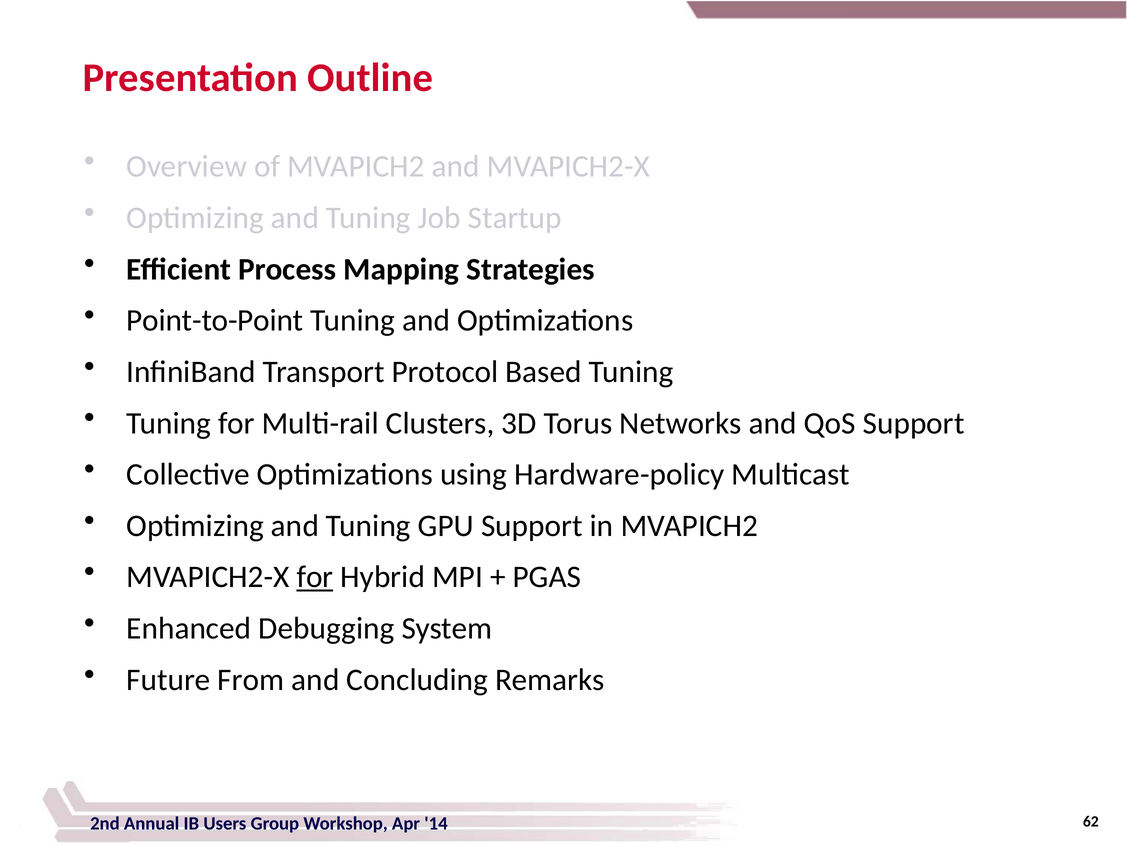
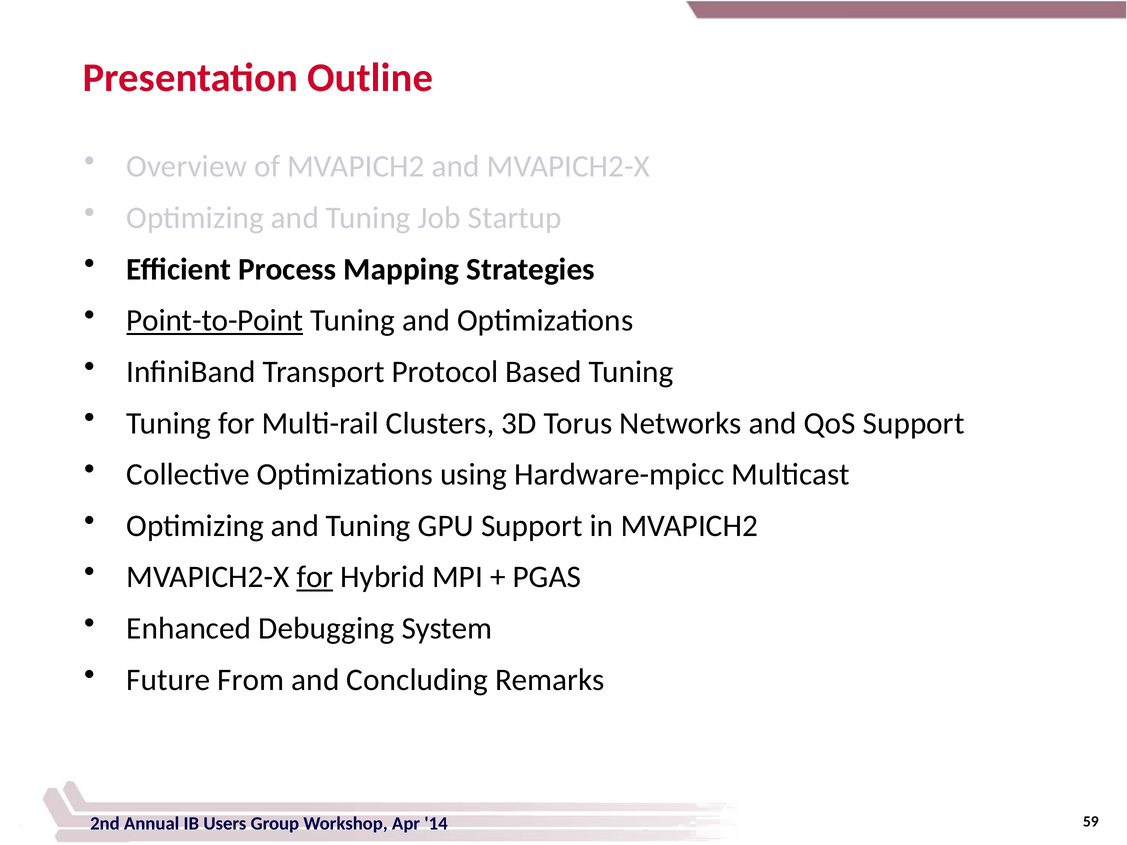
Point-to-Point underline: none -> present
Hardware-policy: Hardware-policy -> Hardware-mpicc
62: 62 -> 59
